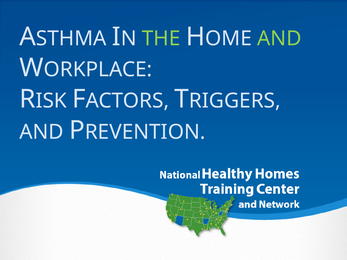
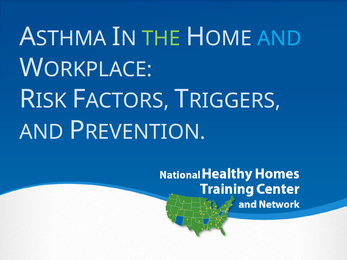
AND at (279, 38) colour: light green -> light blue
